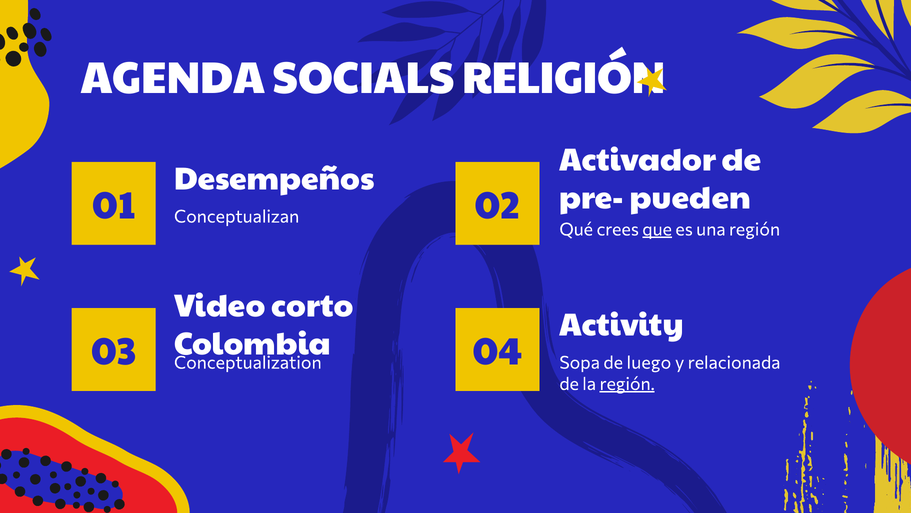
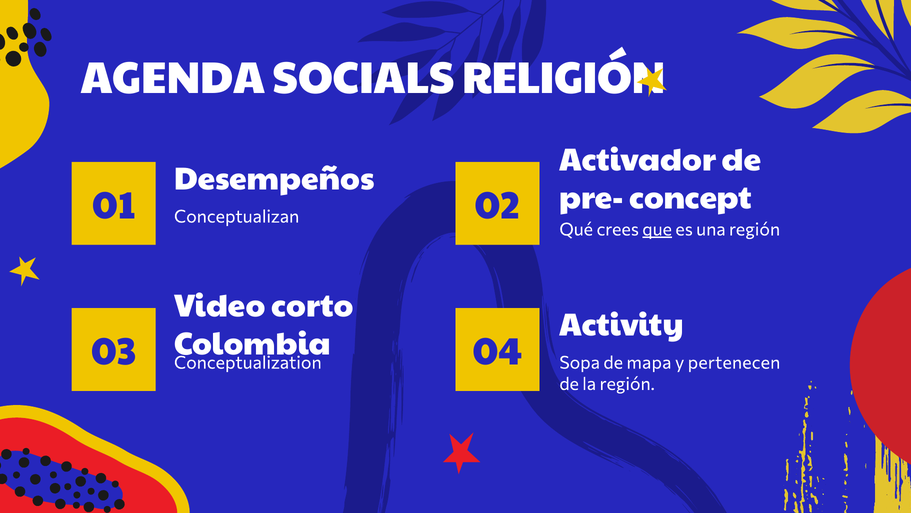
pueden: pueden -> concept
luego: luego -> mapa
relacionada: relacionada -> pertenecen
región at (627, 384) underline: present -> none
